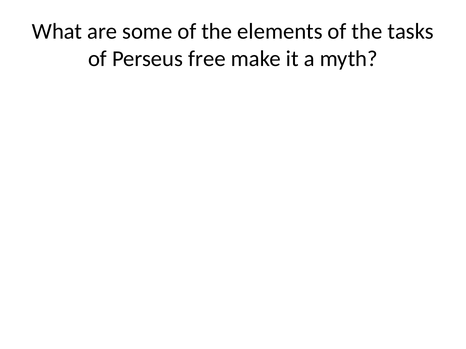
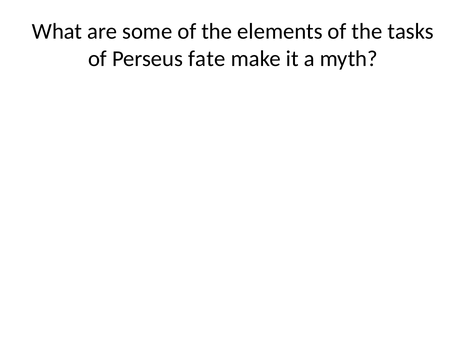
free: free -> fate
